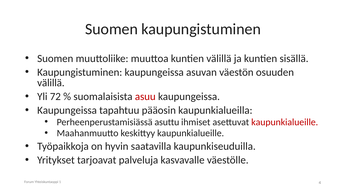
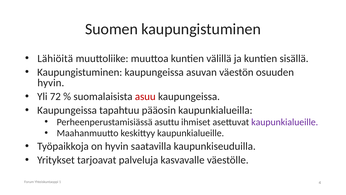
Suomen at (55, 58): Suomen -> Lähiöitä
välillä at (51, 83): välillä -> hyvin
kaupunkialueille at (285, 122) colour: red -> purple
